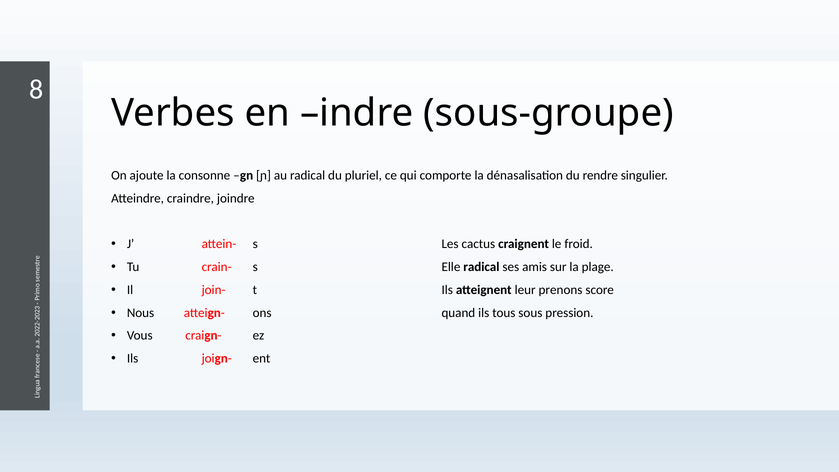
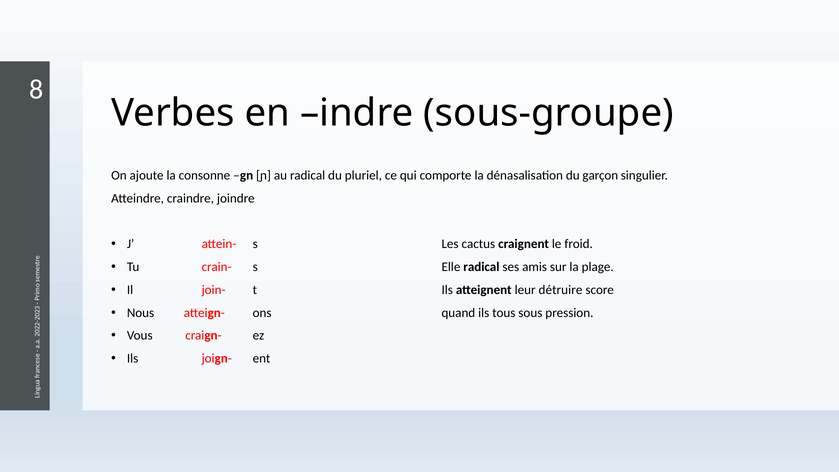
rendre: rendre -> garçon
prenons: prenons -> détruire
